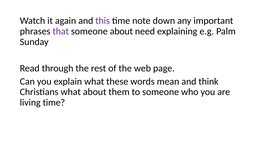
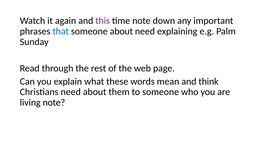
that colour: purple -> blue
Christians what: what -> need
living time: time -> note
